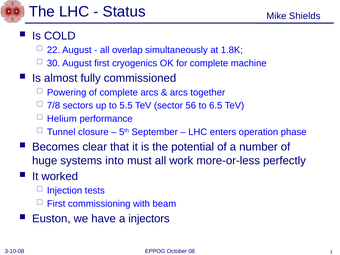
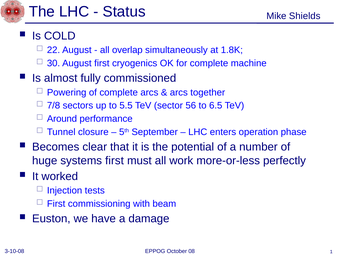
Helium: Helium -> Around
systems into: into -> first
injectors: injectors -> damage
